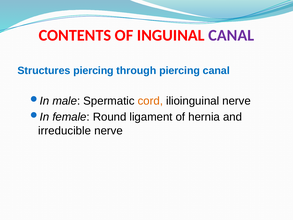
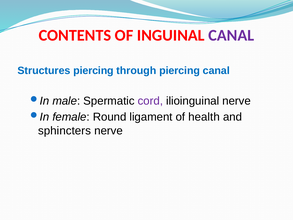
cord colour: orange -> purple
hernia: hernia -> health
irreducible: irreducible -> sphincters
